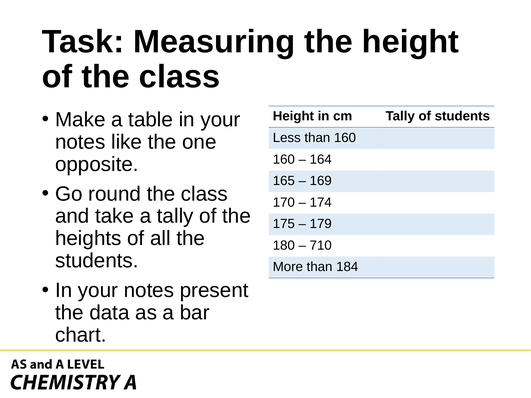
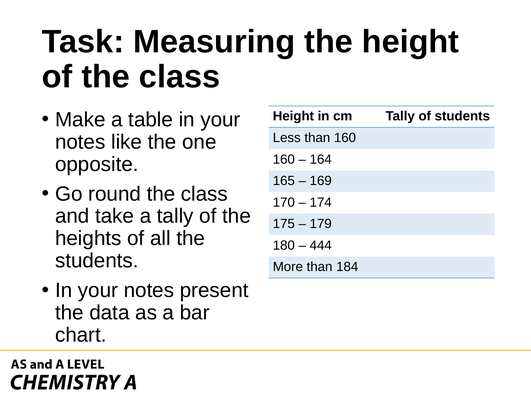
710: 710 -> 444
